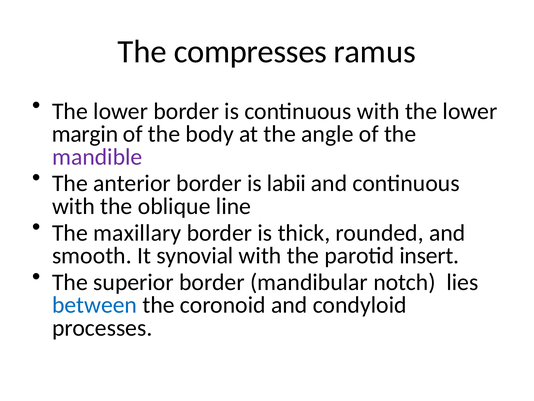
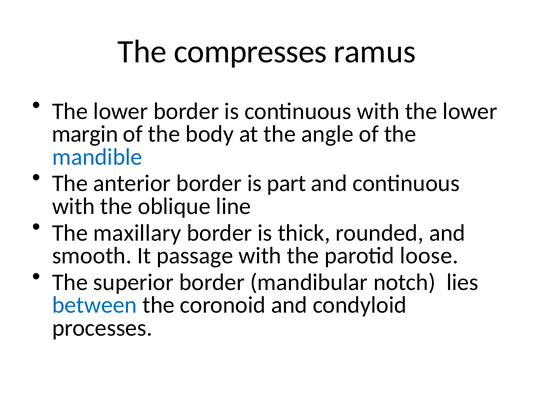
mandible colour: purple -> blue
labii: labii -> part
synovial: synovial -> passage
insert: insert -> loose
